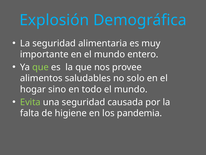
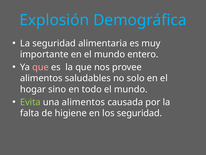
que at (41, 67) colour: light green -> pink
una seguridad: seguridad -> alimentos
los pandemia: pandemia -> seguridad
